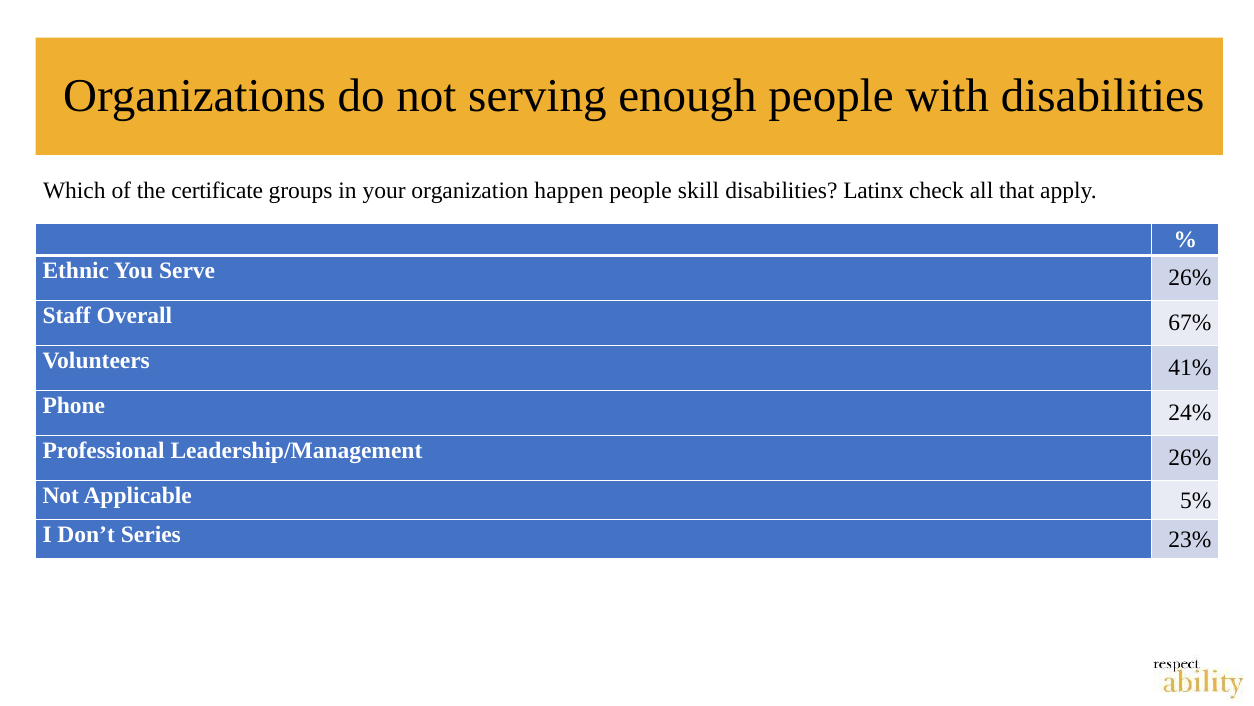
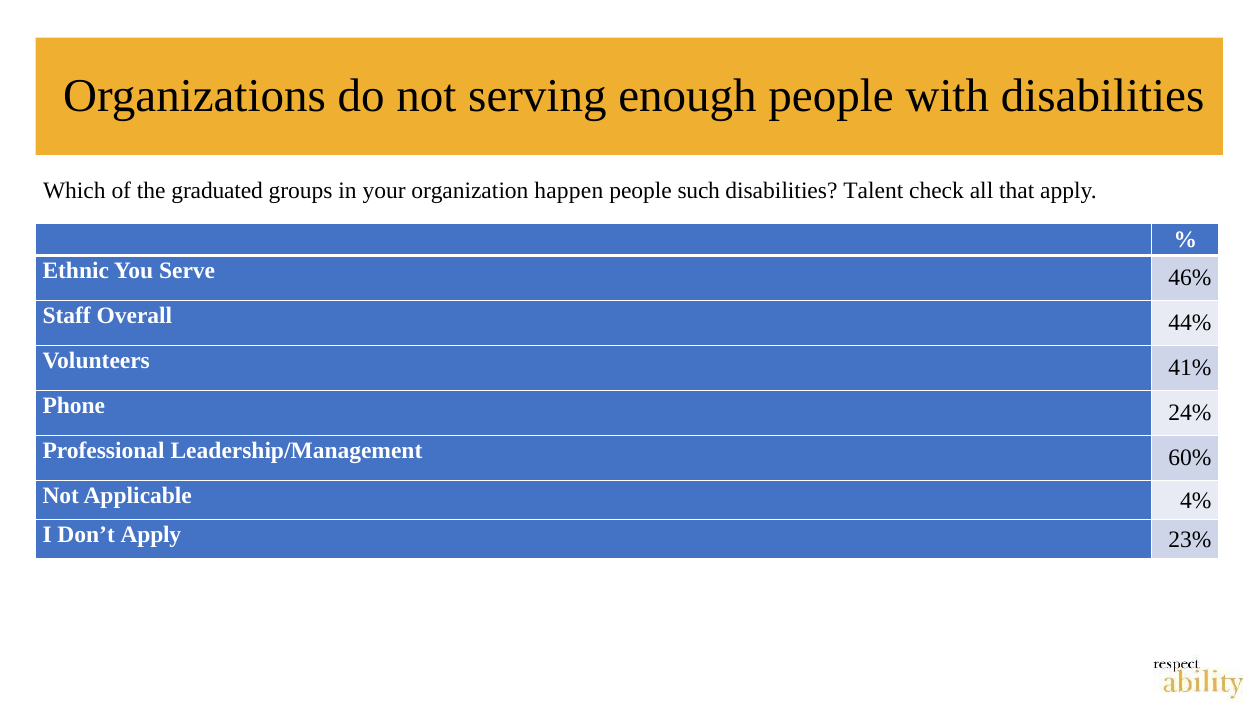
certificate: certificate -> graduated
skill: skill -> such
Latinx: Latinx -> Talent
Serve 26%: 26% -> 46%
67%: 67% -> 44%
Leadership/Management 26%: 26% -> 60%
5%: 5% -> 4%
Don’t Series: Series -> Apply
